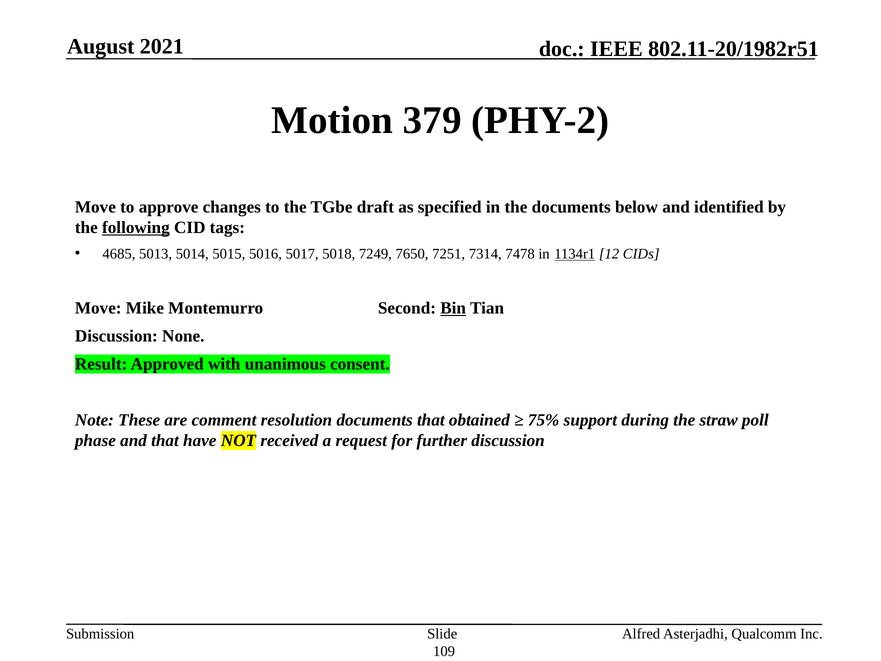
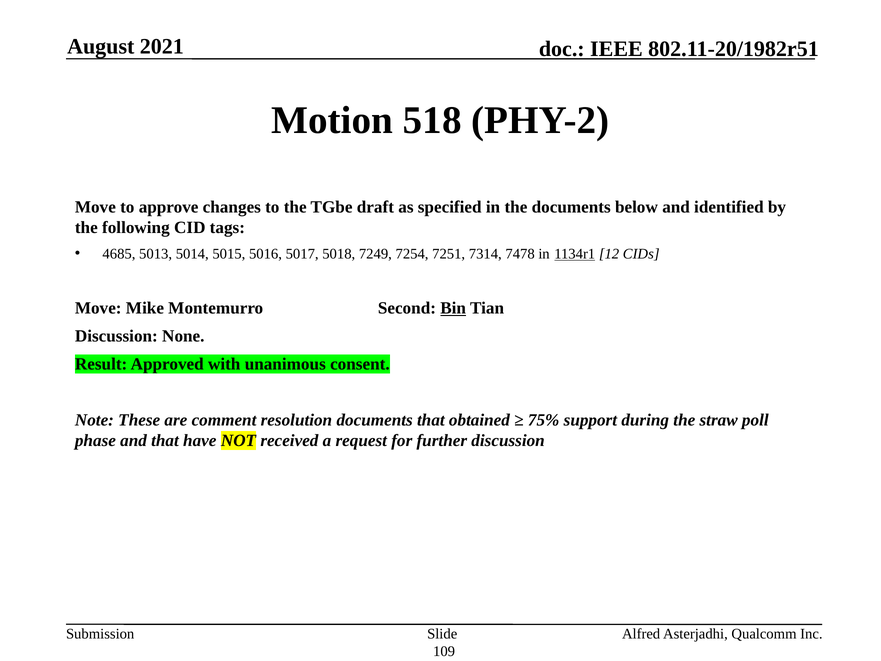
379: 379 -> 518
following underline: present -> none
7650: 7650 -> 7254
